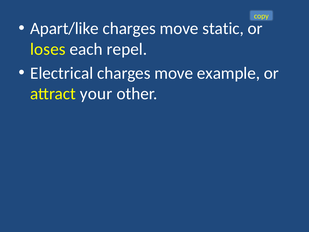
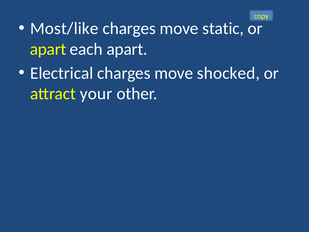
Apart/like: Apart/like -> Most/like
loses at (48, 49): loses -> apart
each repel: repel -> apart
example: example -> shocked
